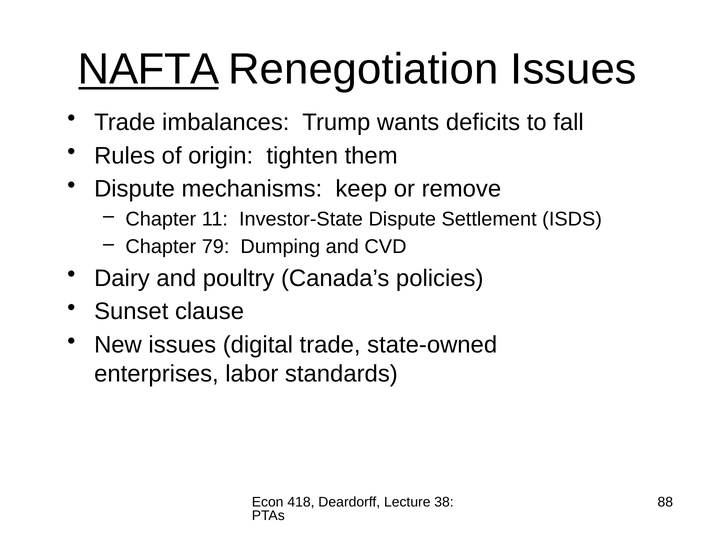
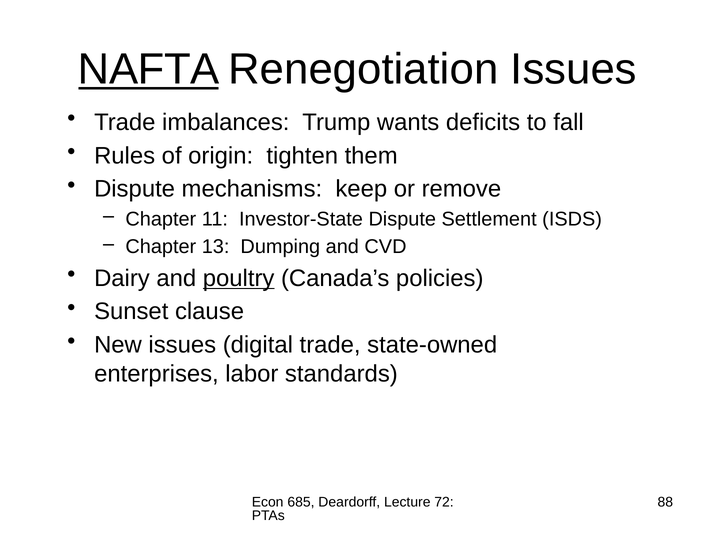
79: 79 -> 13
poultry underline: none -> present
418: 418 -> 685
38: 38 -> 72
